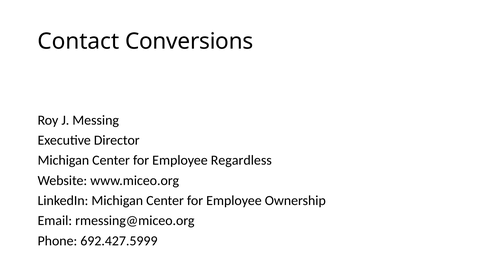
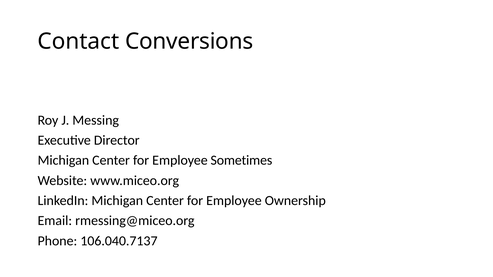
Regardless: Regardless -> Sometimes
692.427.5999: 692.427.5999 -> 106.040.7137
